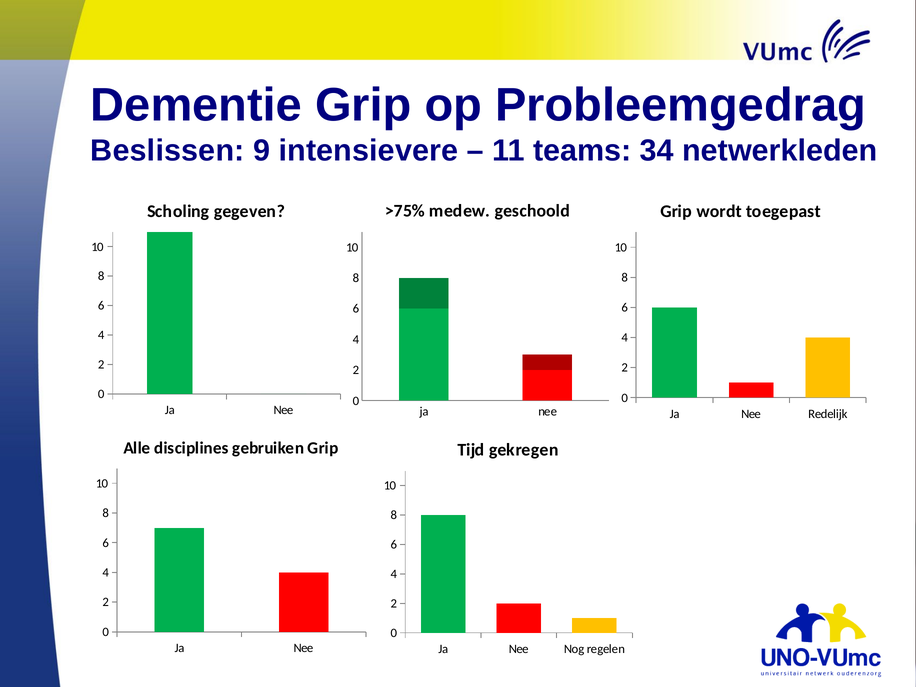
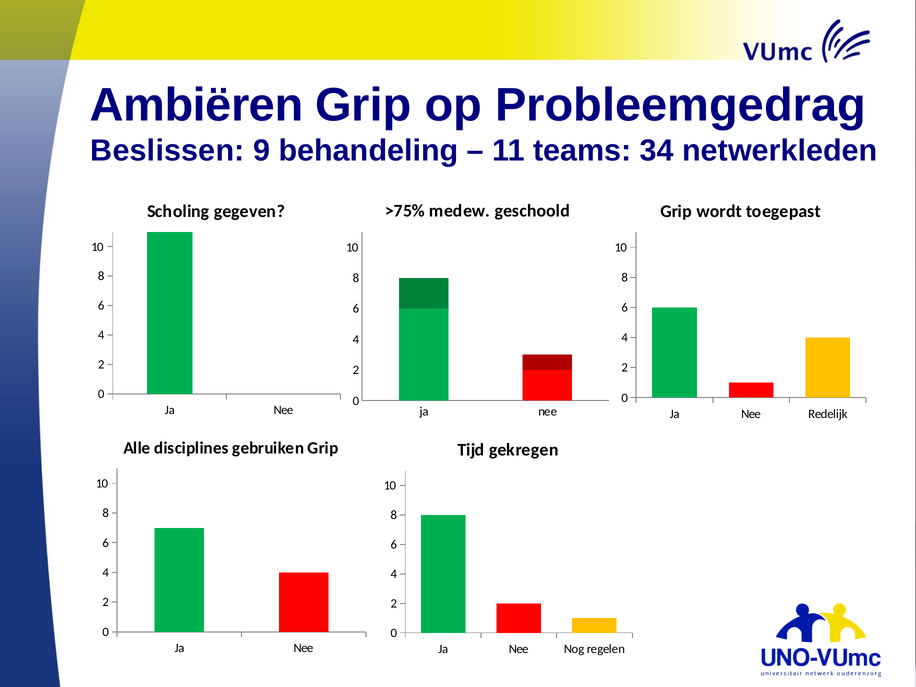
Dementie: Dementie -> Ambiëren
intensievere: intensievere -> behandeling
